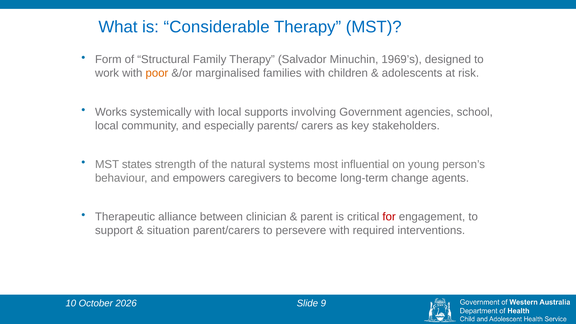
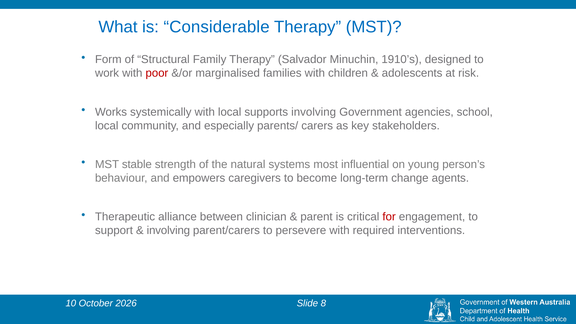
1969’s: 1969’s -> 1910’s
poor colour: orange -> red
states: states -> stable
situation at (168, 230): situation -> involving
9: 9 -> 8
